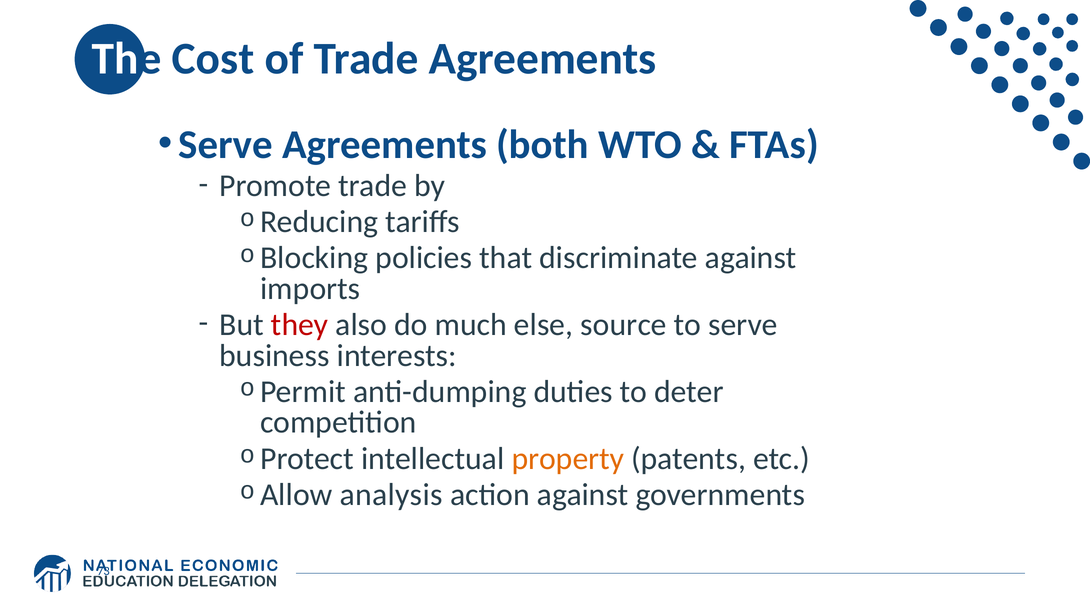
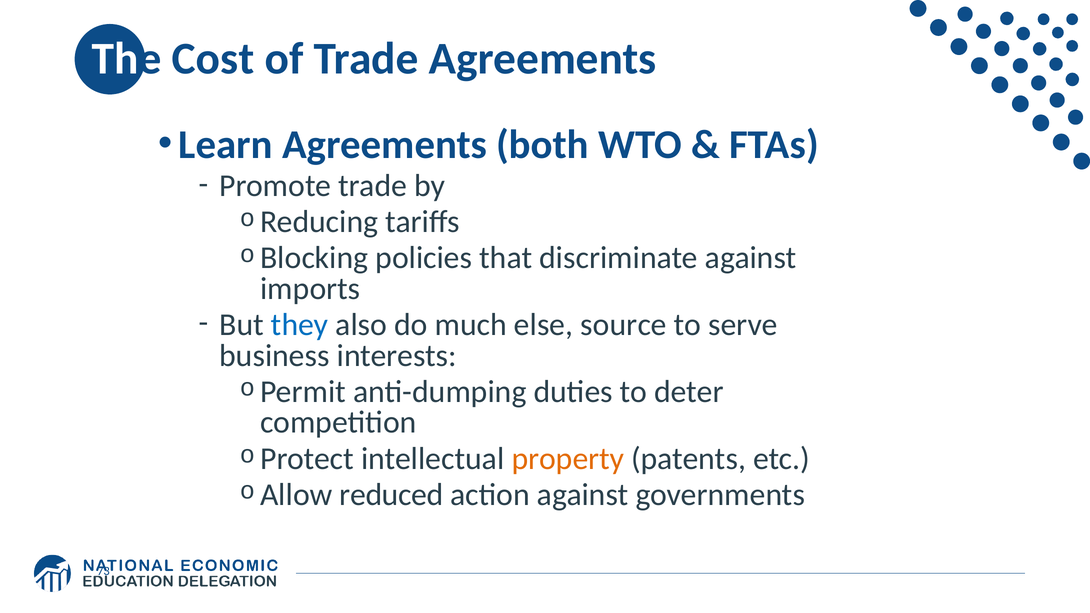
Serve at (226, 145): Serve -> Learn
they colour: red -> blue
analysis: analysis -> reduced
